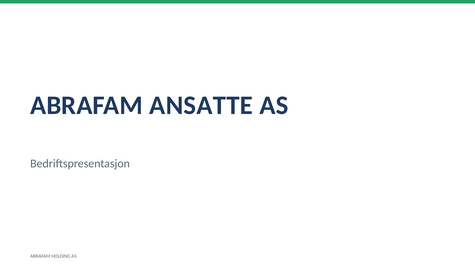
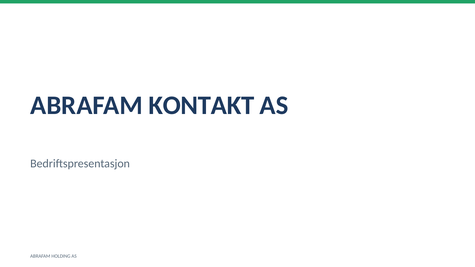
ANSATTE: ANSATTE -> KONTAKT
